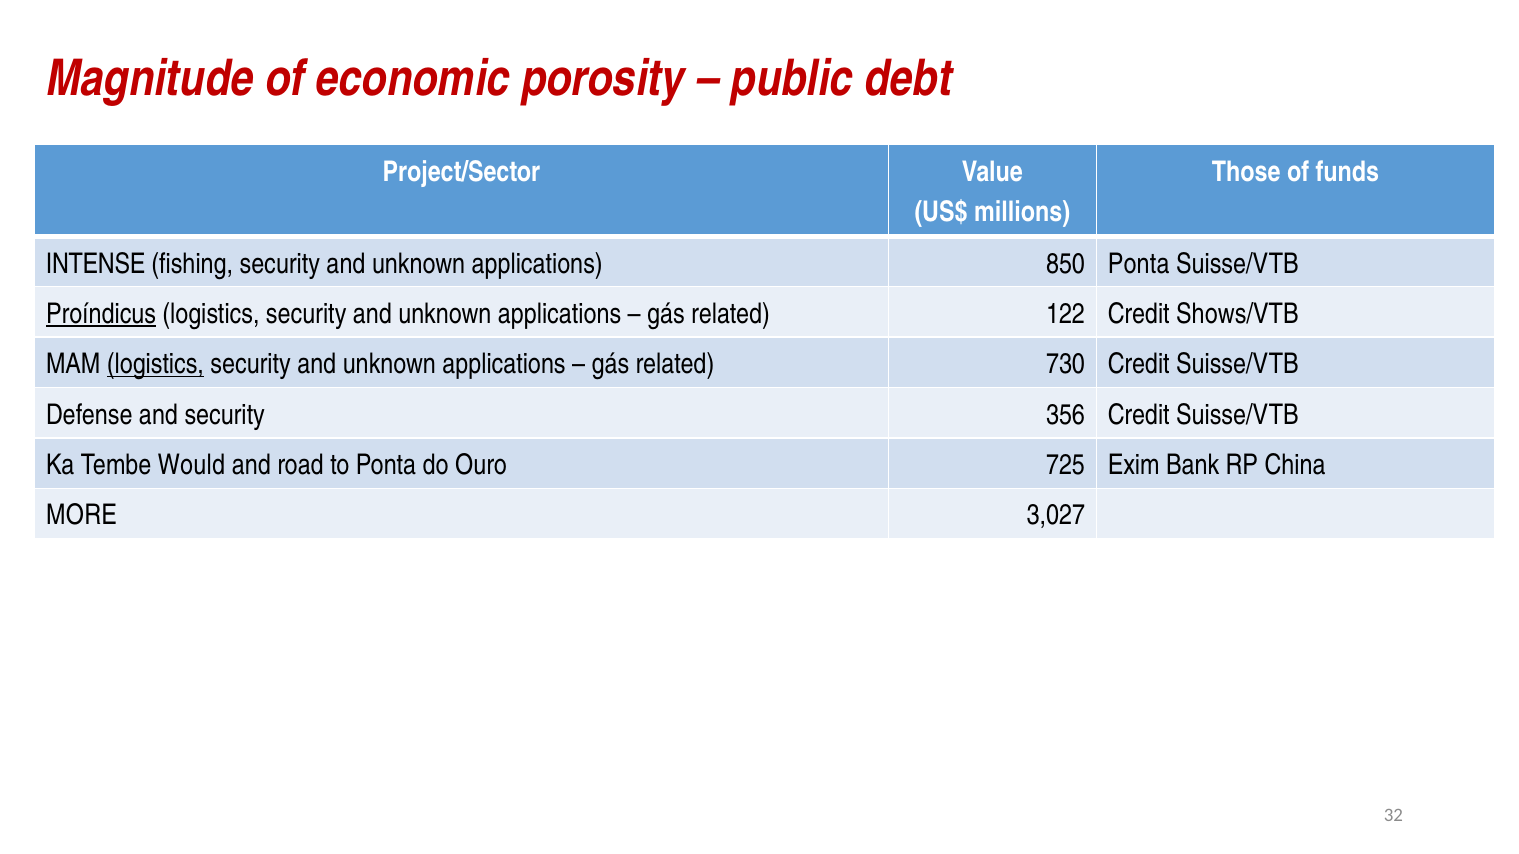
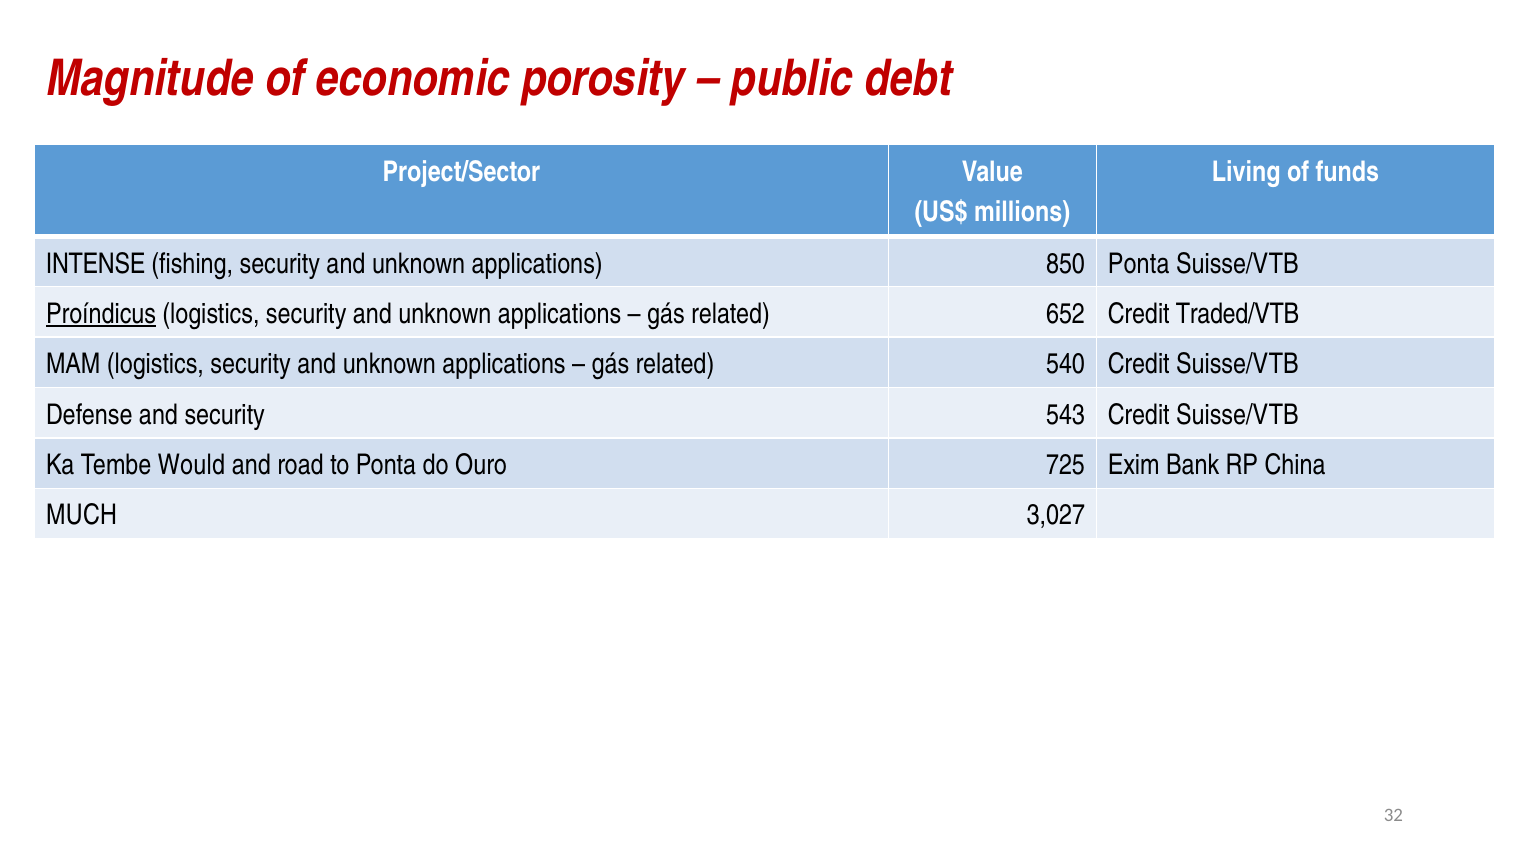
Those: Those -> Living
122: 122 -> 652
Shows/VTB: Shows/VTB -> Traded/VTB
logistics at (155, 365) underline: present -> none
730: 730 -> 540
356: 356 -> 543
MORE: MORE -> MUCH
